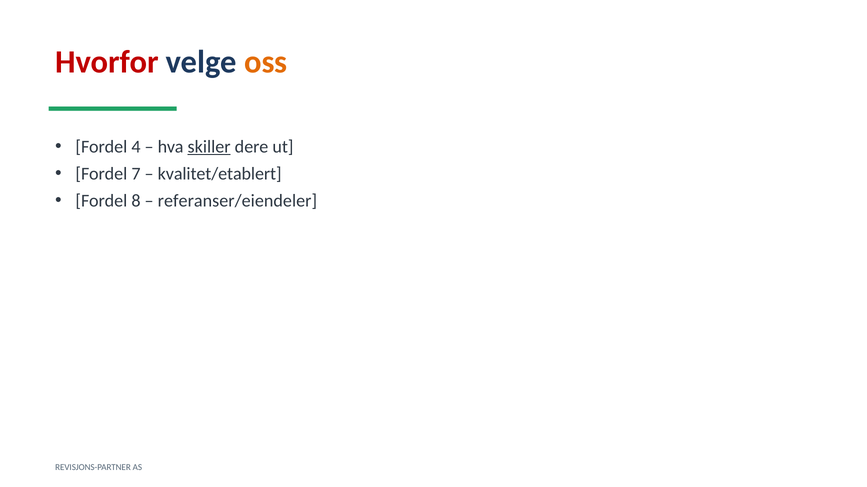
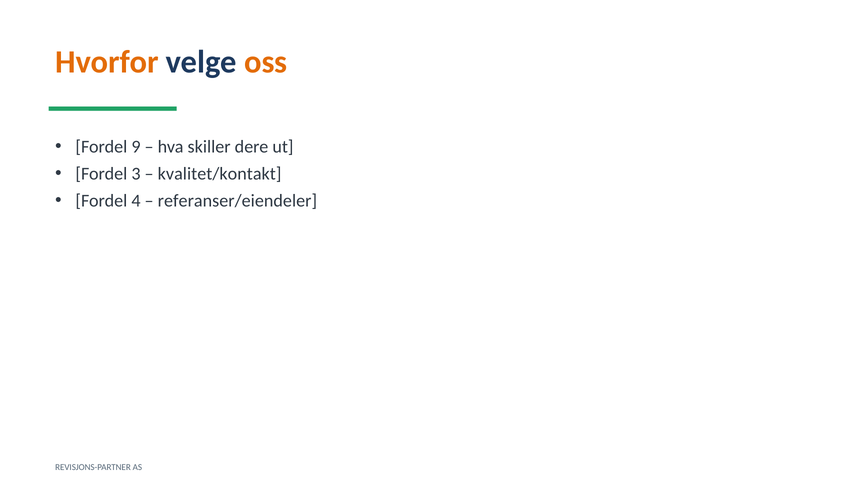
Hvorfor colour: red -> orange
4: 4 -> 9
skiller underline: present -> none
7: 7 -> 3
kvalitet/etablert: kvalitet/etablert -> kvalitet/kontakt
8: 8 -> 4
